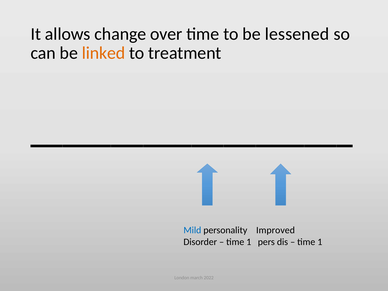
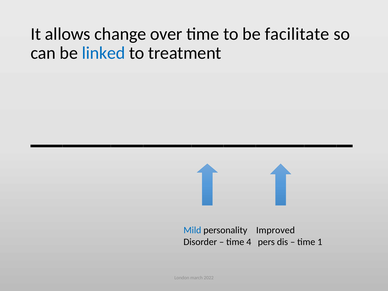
lessened: lessened -> facilitate
linked colour: orange -> blue
1 at (249, 242): 1 -> 4
